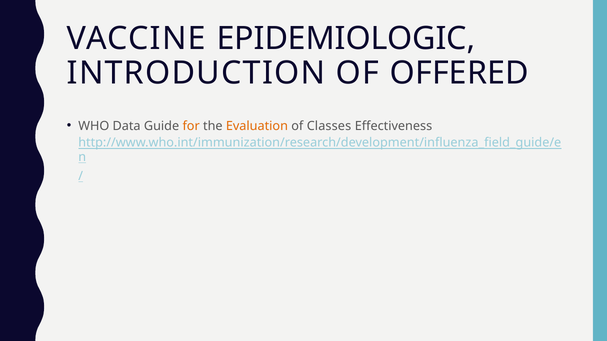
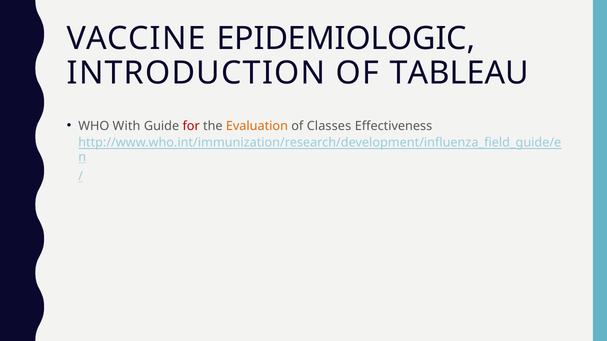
OFFERED: OFFERED -> TABLEAU
Data: Data -> With
for colour: orange -> red
